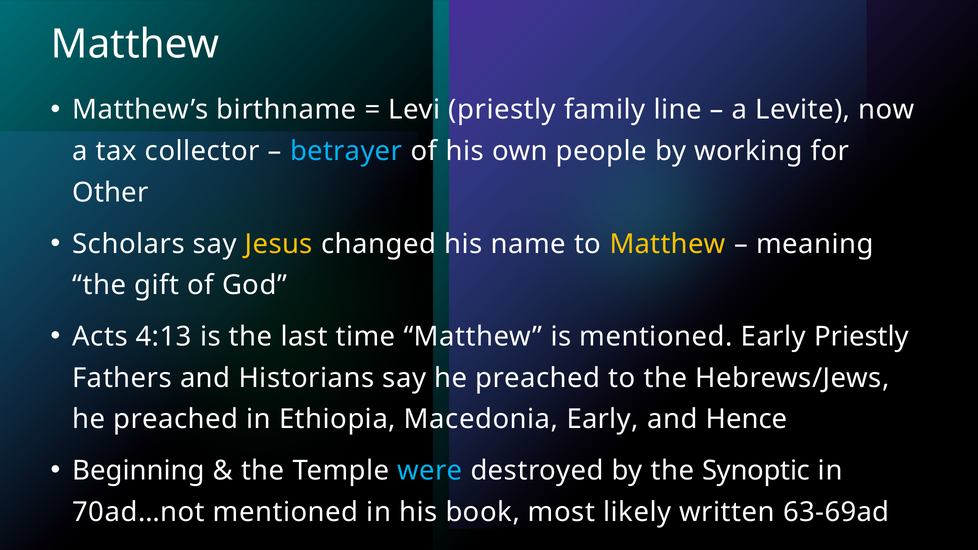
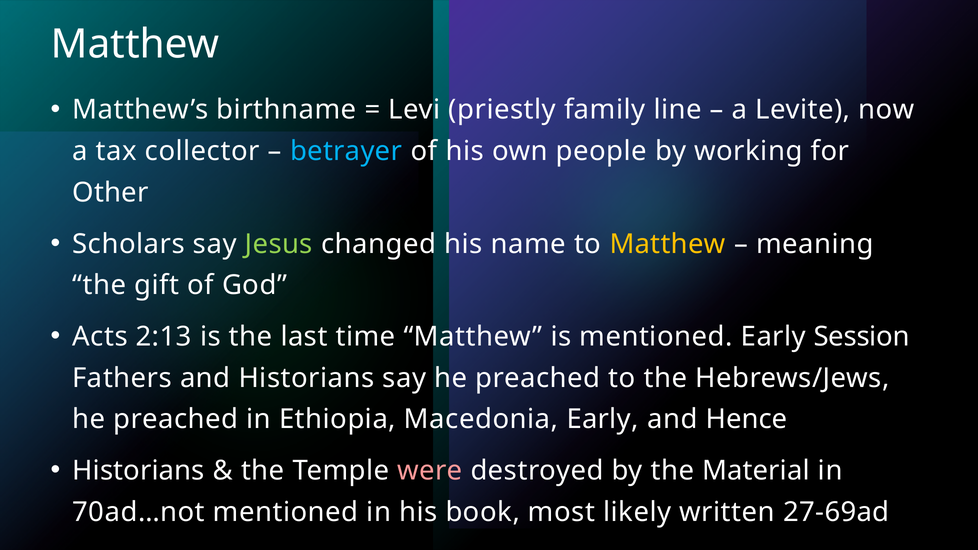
Jesus colour: yellow -> light green
4:13: 4:13 -> 2:13
Early Priestly: Priestly -> Session
Beginning at (138, 471): Beginning -> Historians
were colour: light blue -> pink
Synoptic: Synoptic -> Material
63-69ad: 63-69ad -> 27-69ad
